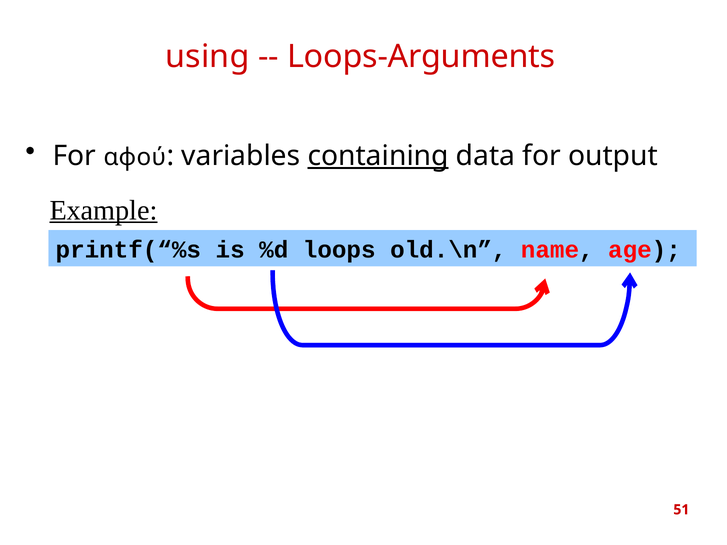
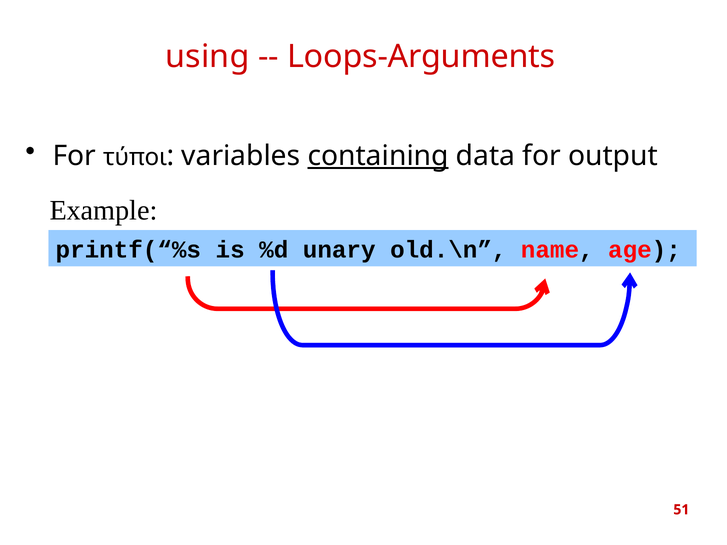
αφού: αφού -> τύποι
Example underline: present -> none
loops: loops -> unary
